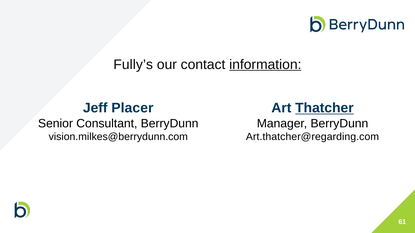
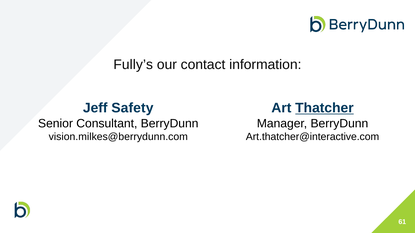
information underline: present -> none
Placer: Placer -> Safety
Art.thatcher@regarding.com: Art.thatcher@regarding.com -> Art.thatcher@interactive.com
